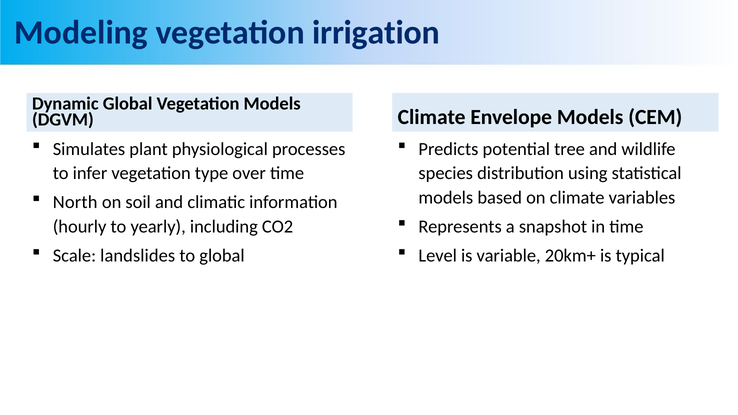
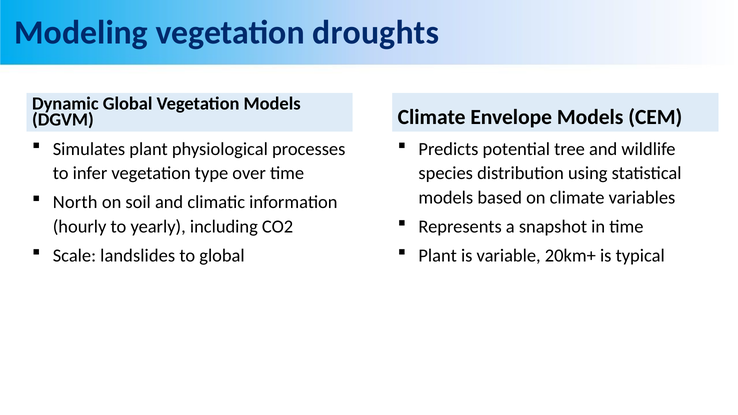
irrigation: irrigation -> droughts
Level at (438, 256): Level -> Plant
